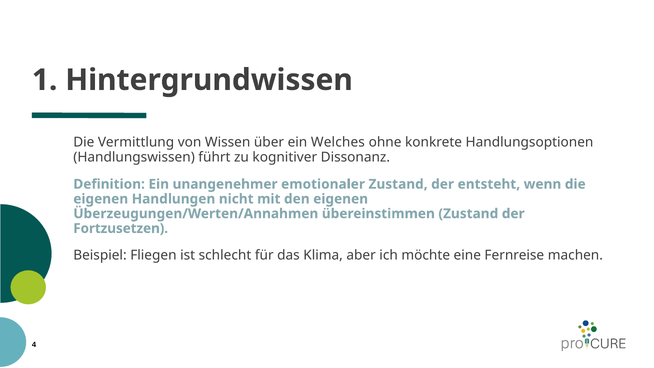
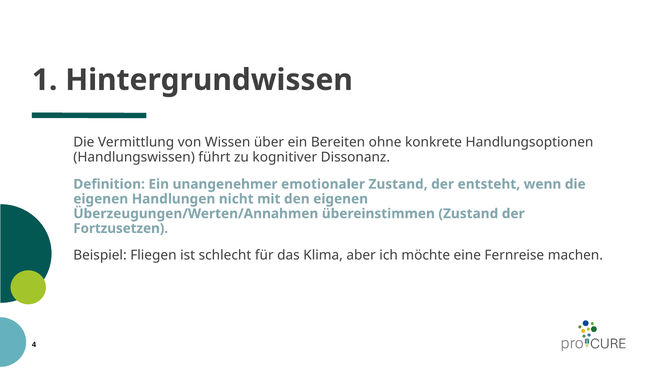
Welches: Welches -> Bereiten
